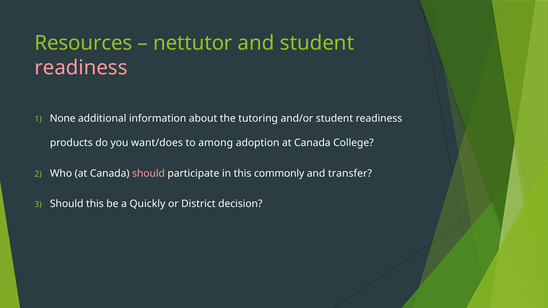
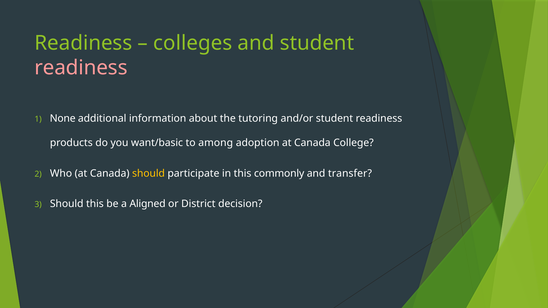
Resources at (84, 43): Resources -> Readiness
nettutor: nettutor -> colleges
want/does: want/does -> want/basic
should at (148, 173) colour: pink -> yellow
Quickly: Quickly -> Aligned
